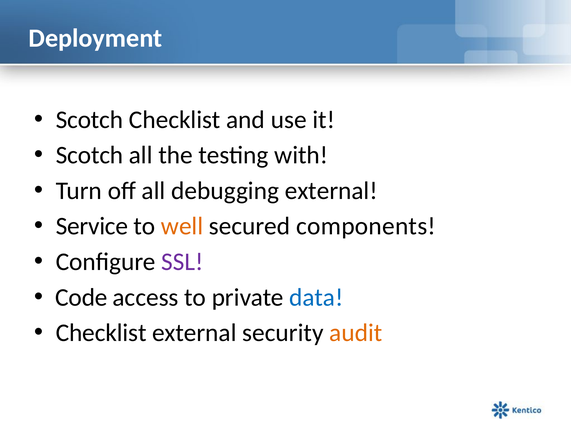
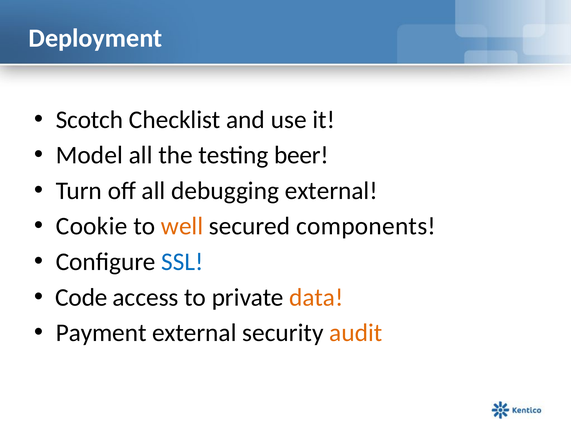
Scotch at (89, 155): Scotch -> Model
with: with -> beer
Service: Service -> Cookie
SSL colour: purple -> blue
data colour: blue -> orange
Checklist at (101, 333): Checklist -> Payment
